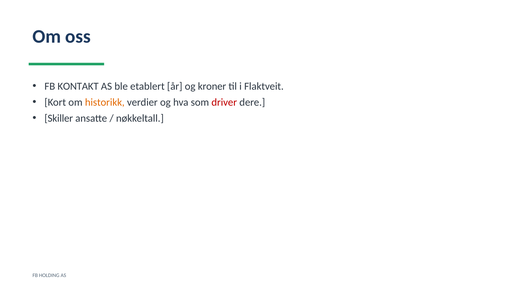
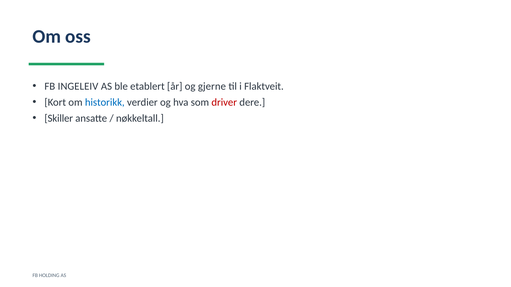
KONTAKT: KONTAKT -> INGELEIV
kroner: kroner -> gjerne
historikk colour: orange -> blue
